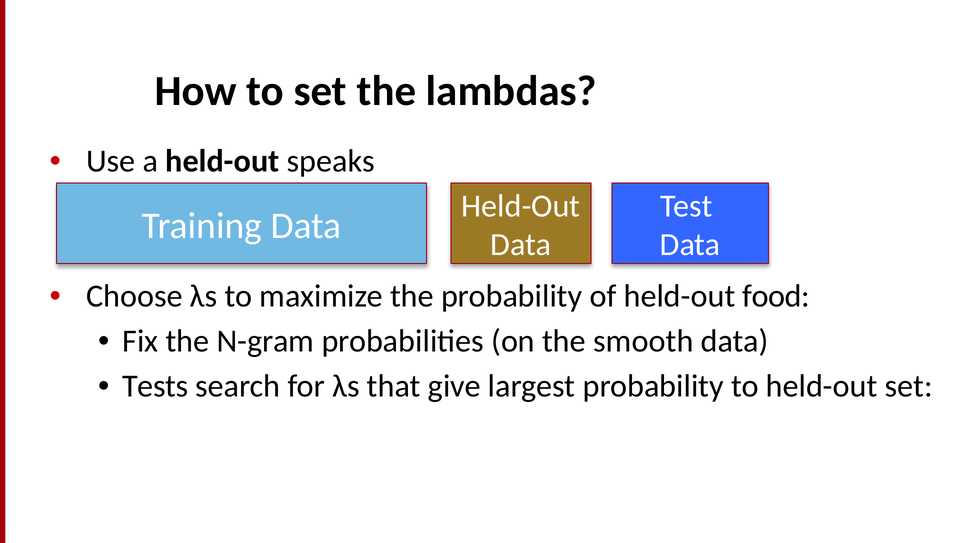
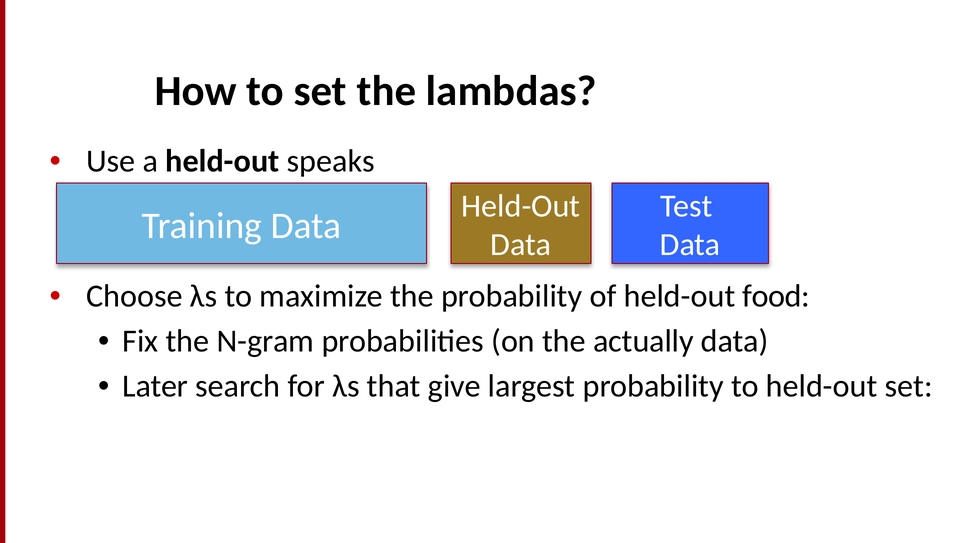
smooth: smooth -> actually
Tests: Tests -> Later
